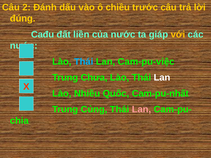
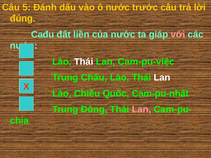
2: 2 -> 5
ô chiều: chiều -> nước
với colour: yellow -> pink
Thái at (84, 62) colour: light blue -> white
Chưa: Chưa -> Châu
Nhiều: Nhiều -> Chiều
Củng: Củng -> Đông
